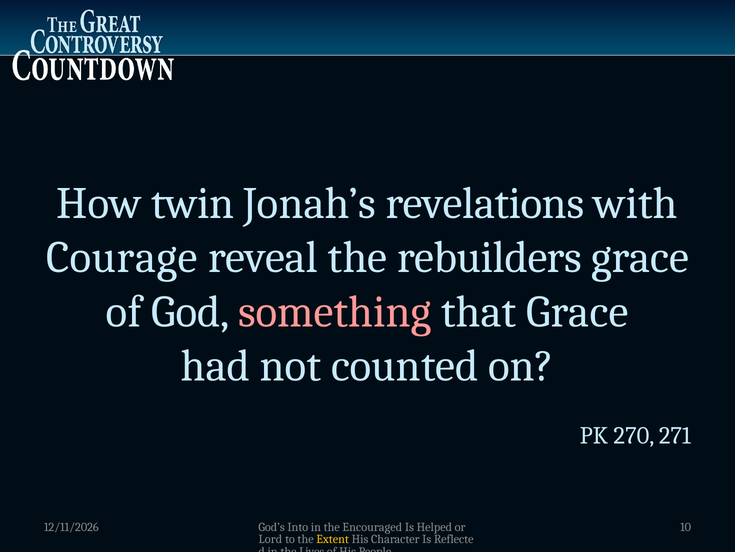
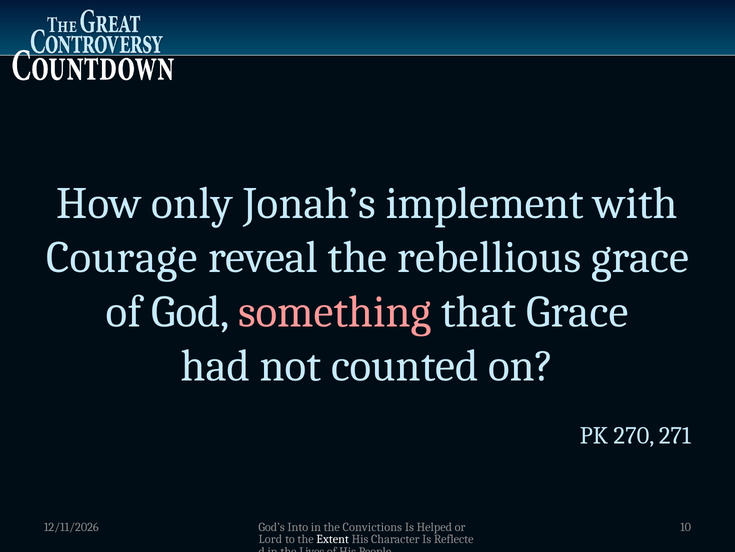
twin: twin -> only
revelations: revelations -> implement
rebuilders: rebuilders -> rebellious
Encouraged: Encouraged -> Convictions
Extent colour: yellow -> white
